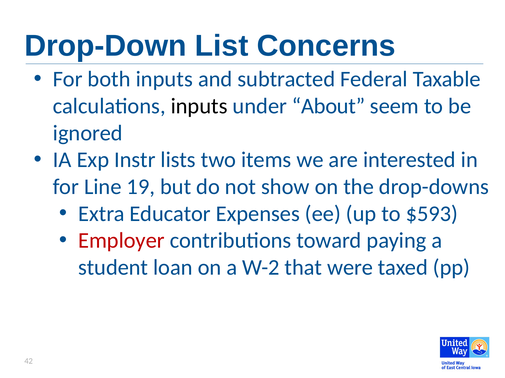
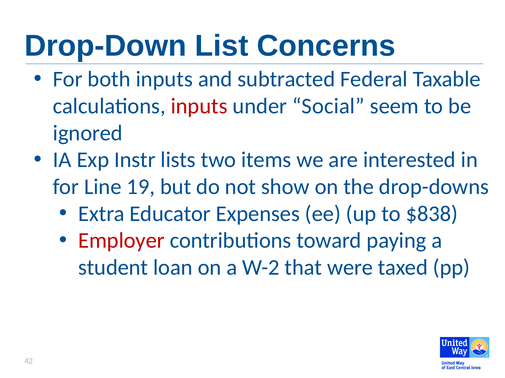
inputs at (199, 106) colour: black -> red
About: About -> Social
$593: $593 -> $838
